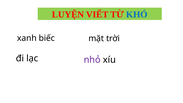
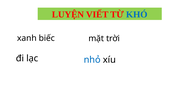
nhỏ colour: purple -> blue
